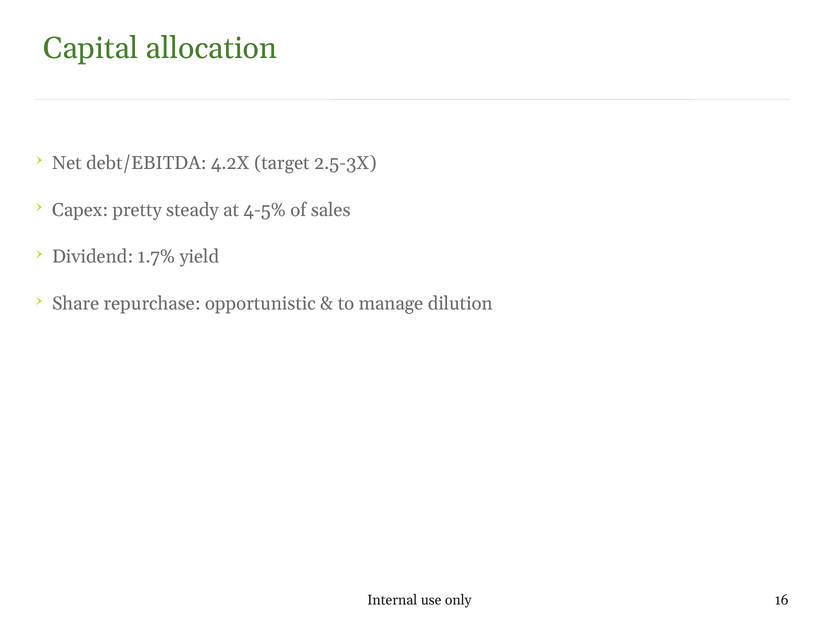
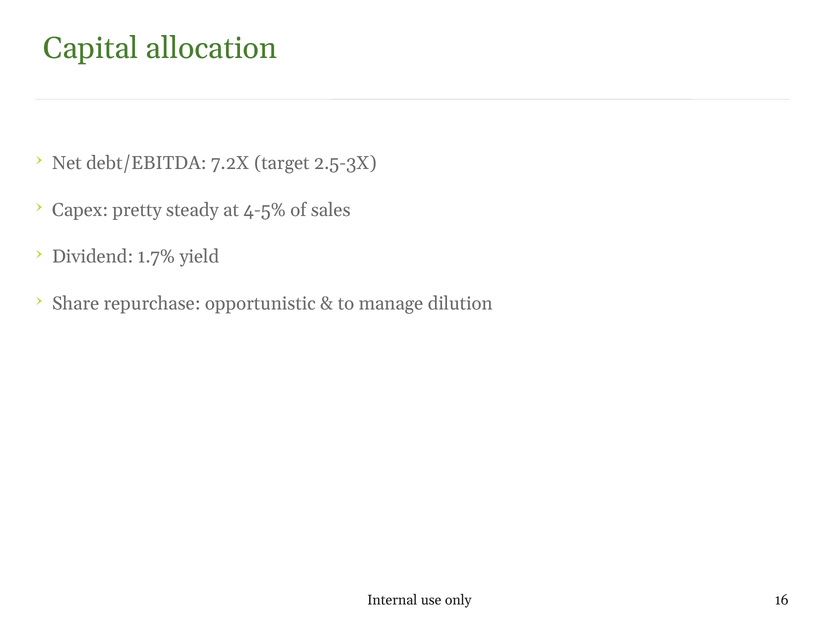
4.2X: 4.2X -> 7.2X
